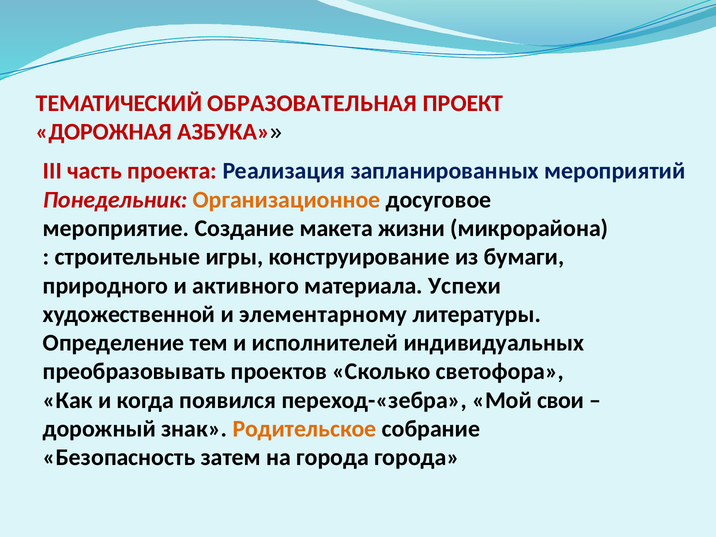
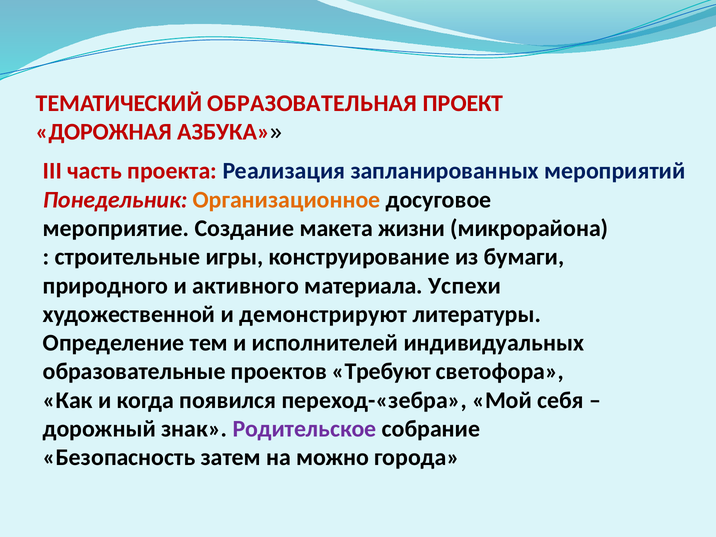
элементарному: элементарному -> демонстрируют
преобразовывать: преобразовывать -> образовательные
Сколько: Сколько -> Требуют
свои: свои -> себя
Родительское colour: orange -> purple
на города: города -> можно
